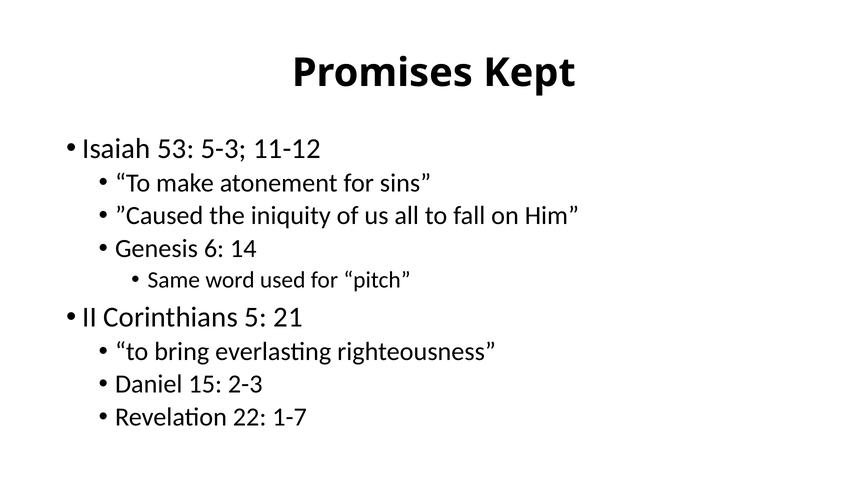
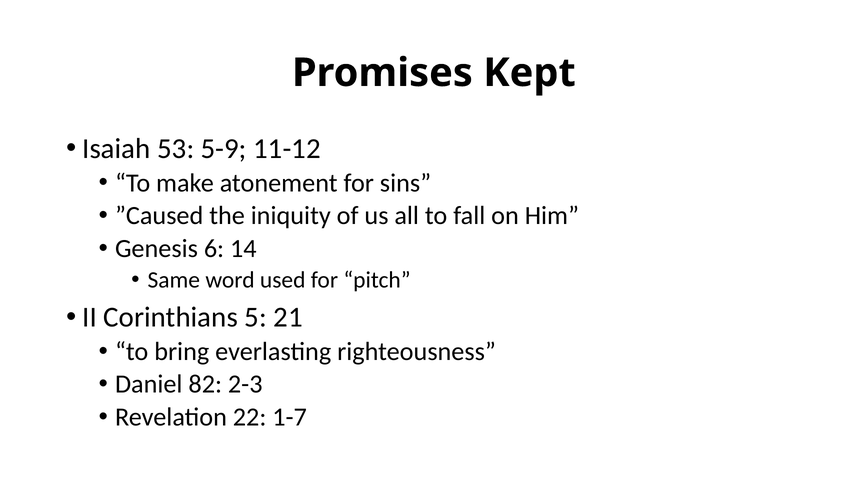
5-3: 5-3 -> 5-9
15: 15 -> 82
